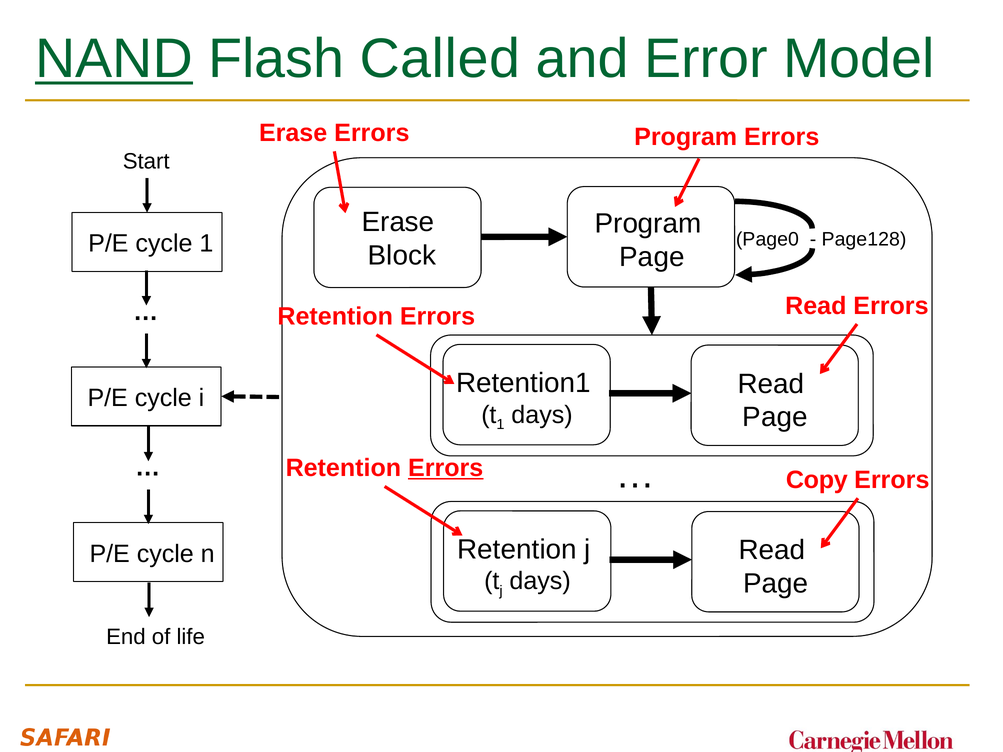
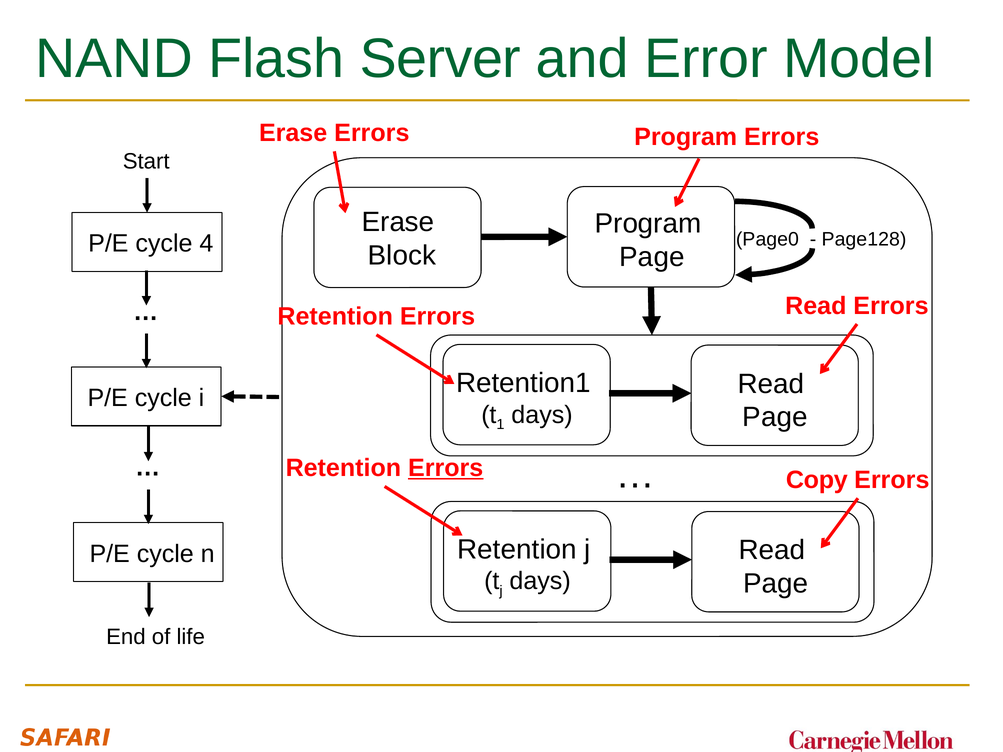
NAND underline: present -> none
Called: Called -> Server
cycle 1: 1 -> 4
